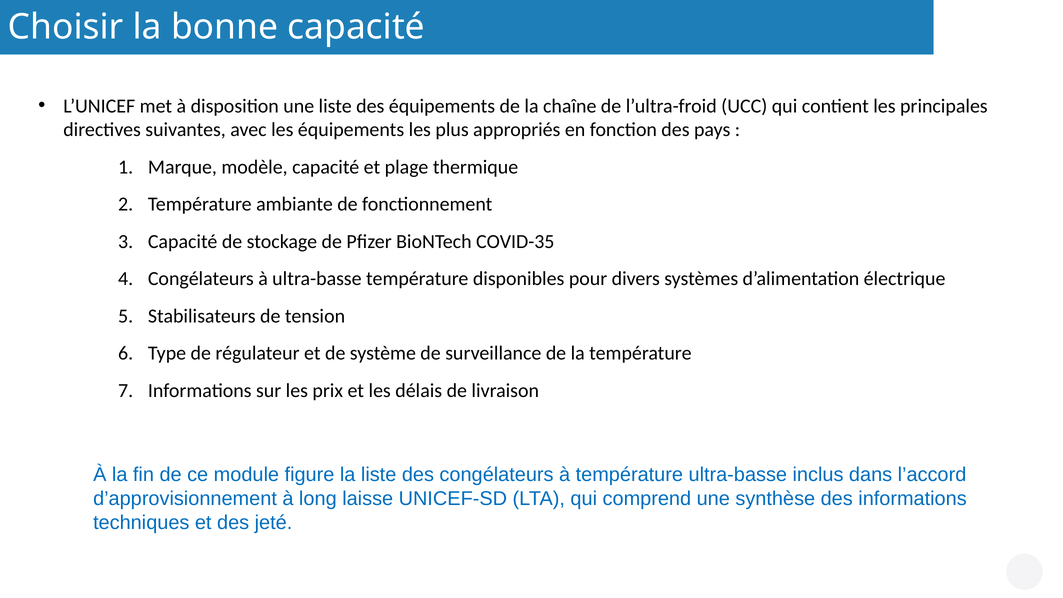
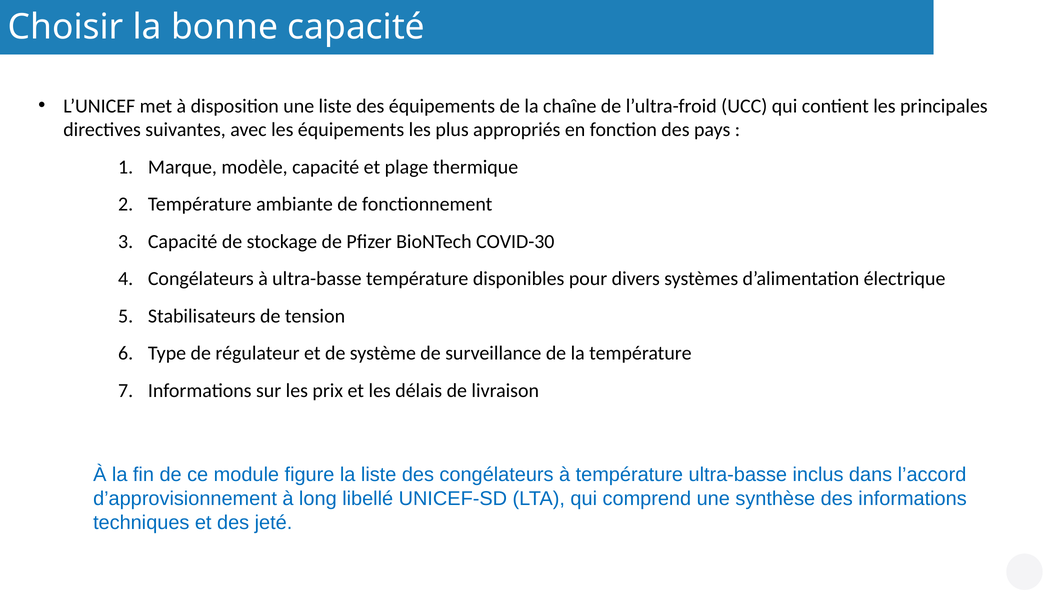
COVID-35: COVID-35 -> COVID-30
laisse: laisse -> libellé
